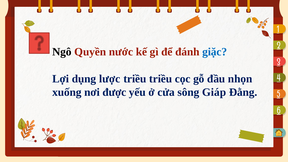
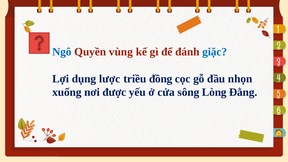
Ngô colour: black -> blue
nước: nước -> vùng
triều triều: triều -> đồng
Giáp: Giáp -> Lòng
